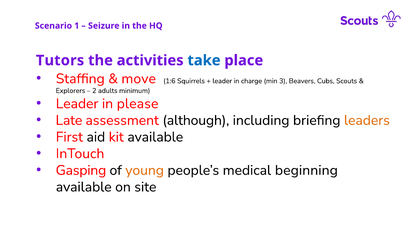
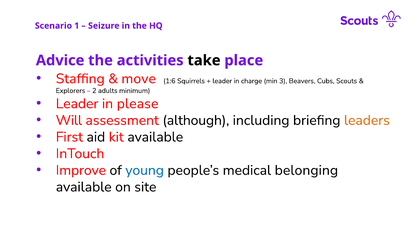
Tutors: Tutors -> Advice
take colour: blue -> black
Late: Late -> Will
Gasping: Gasping -> Improve
young colour: orange -> blue
beginning: beginning -> belonging
